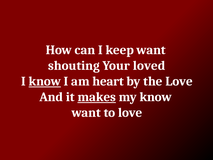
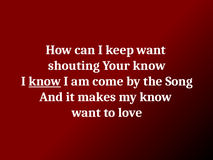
Your loved: loved -> know
heart: heart -> come
the Love: Love -> Song
makes underline: present -> none
